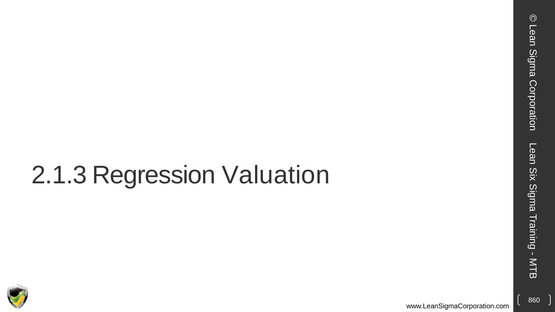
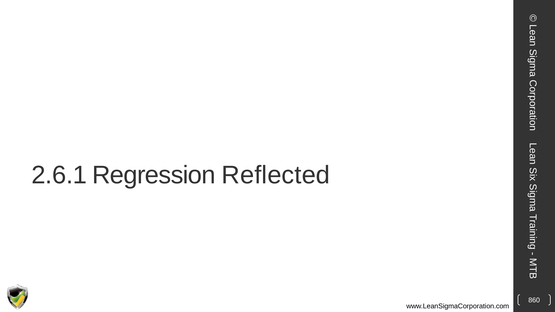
2.1.3: 2.1.3 -> 2.6.1
Valuation: Valuation -> Reflected
